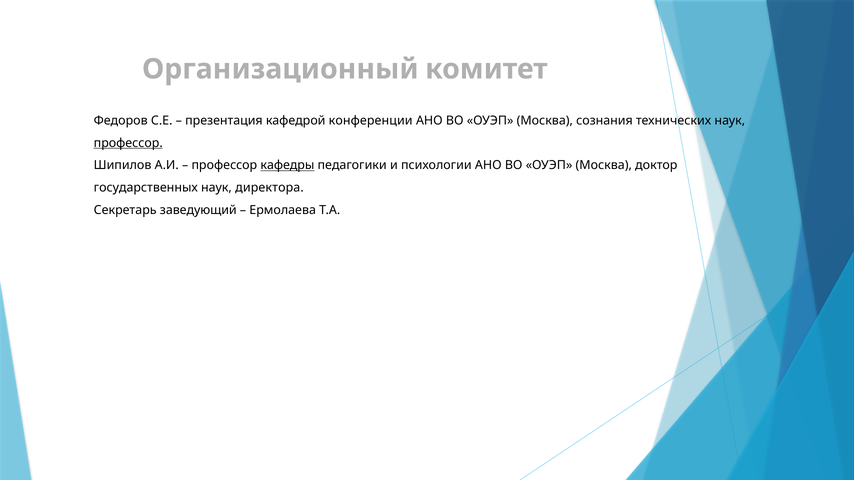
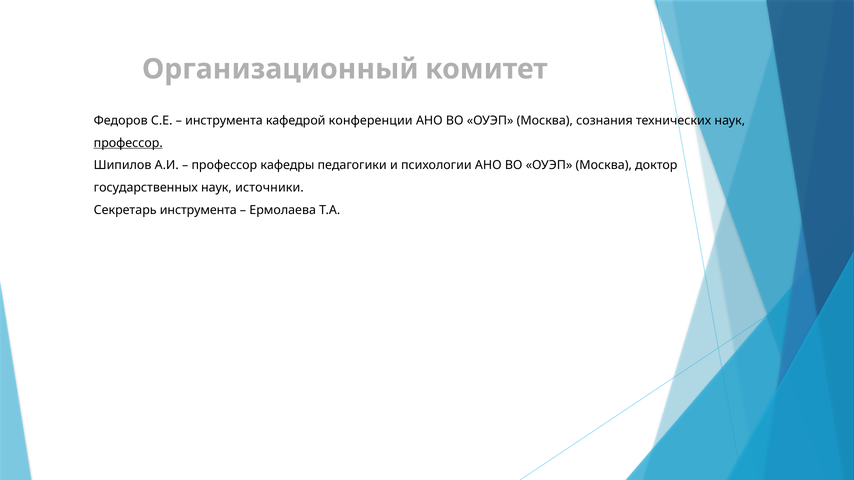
презентация at (224, 121): презентация -> инструмента
кафедры underline: present -> none
директора: директора -> источники
Секретарь заведующий: заведующий -> инструмента
